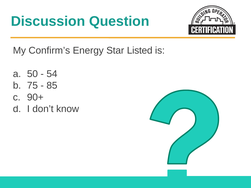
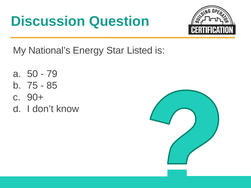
Confirm’s: Confirm’s -> National’s
54: 54 -> 79
